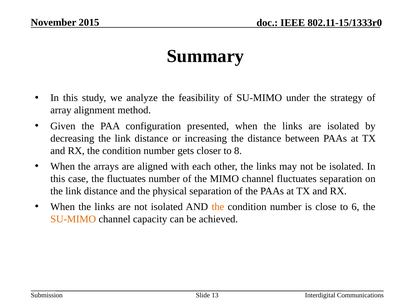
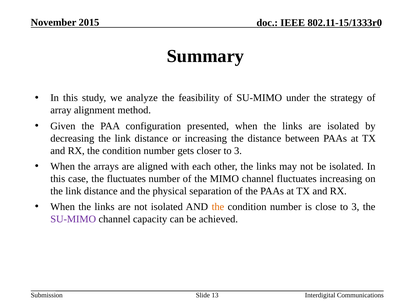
closer to 8: 8 -> 3
fluctuates separation: separation -> increasing
close to 6: 6 -> 3
SU-MIMO at (73, 219) colour: orange -> purple
